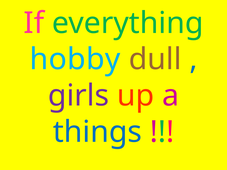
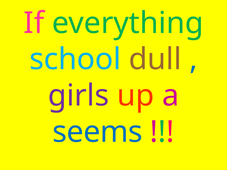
hobby: hobby -> school
things: things -> seems
